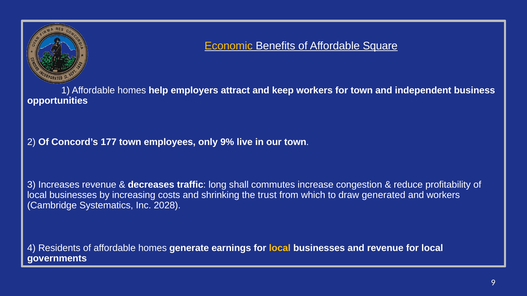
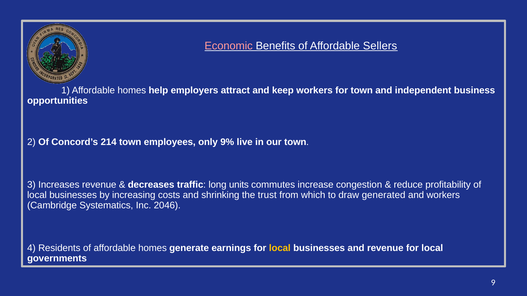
Economic colour: yellow -> pink
Square: Square -> Sellers
177: 177 -> 214
shall: shall -> units
2028: 2028 -> 2046
